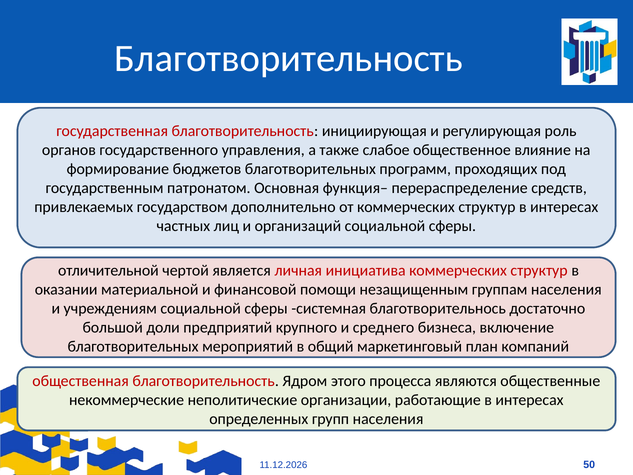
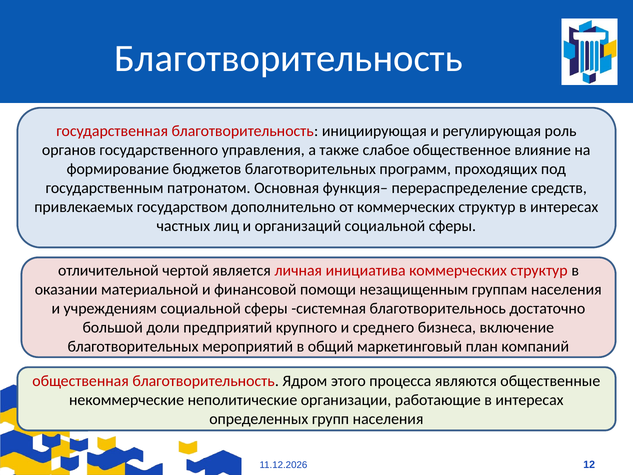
50: 50 -> 12
